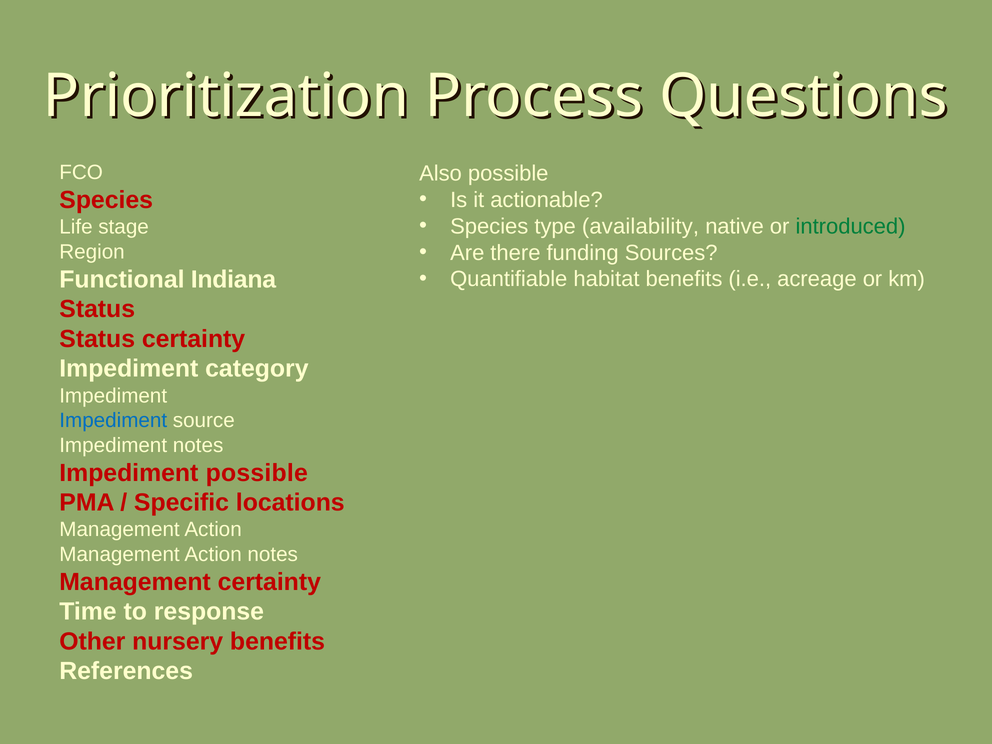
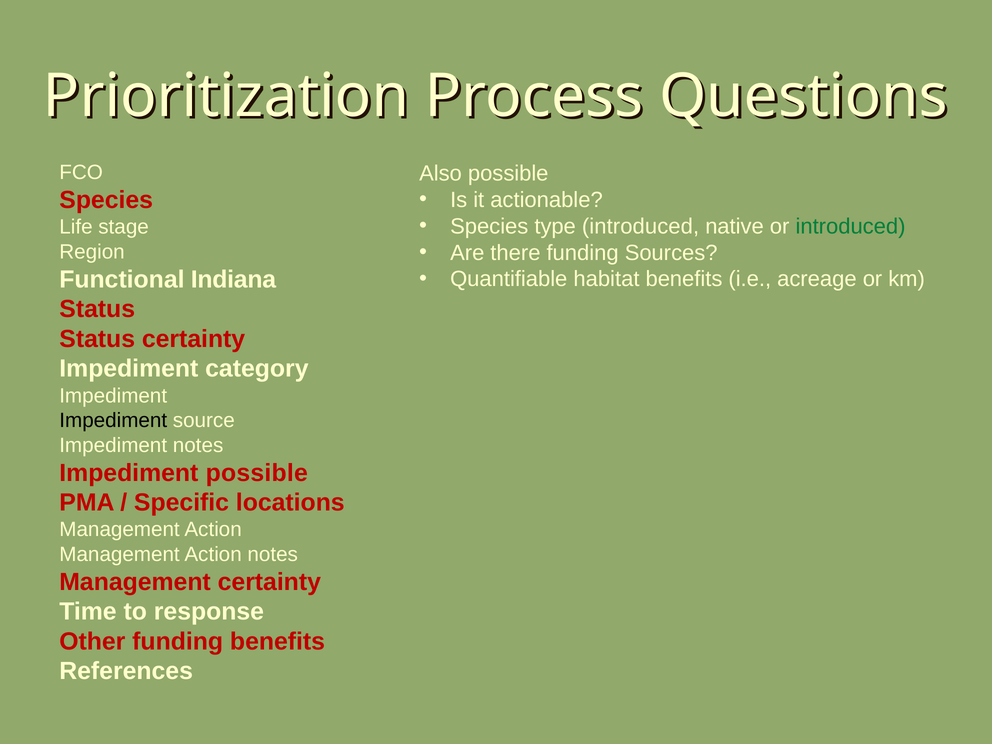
type availability: availability -> introduced
Impediment at (113, 420) colour: blue -> black
Other nursery: nursery -> funding
